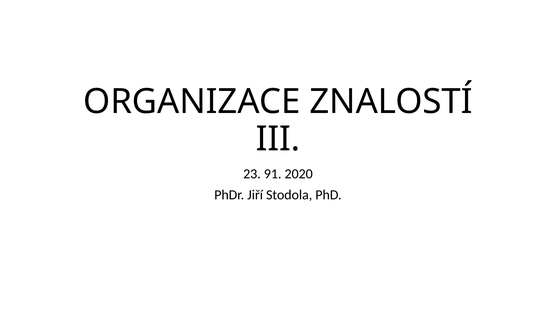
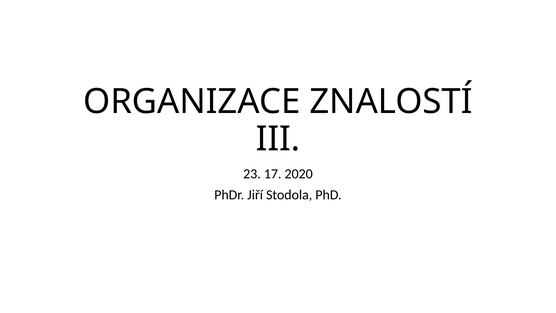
91: 91 -> 17
